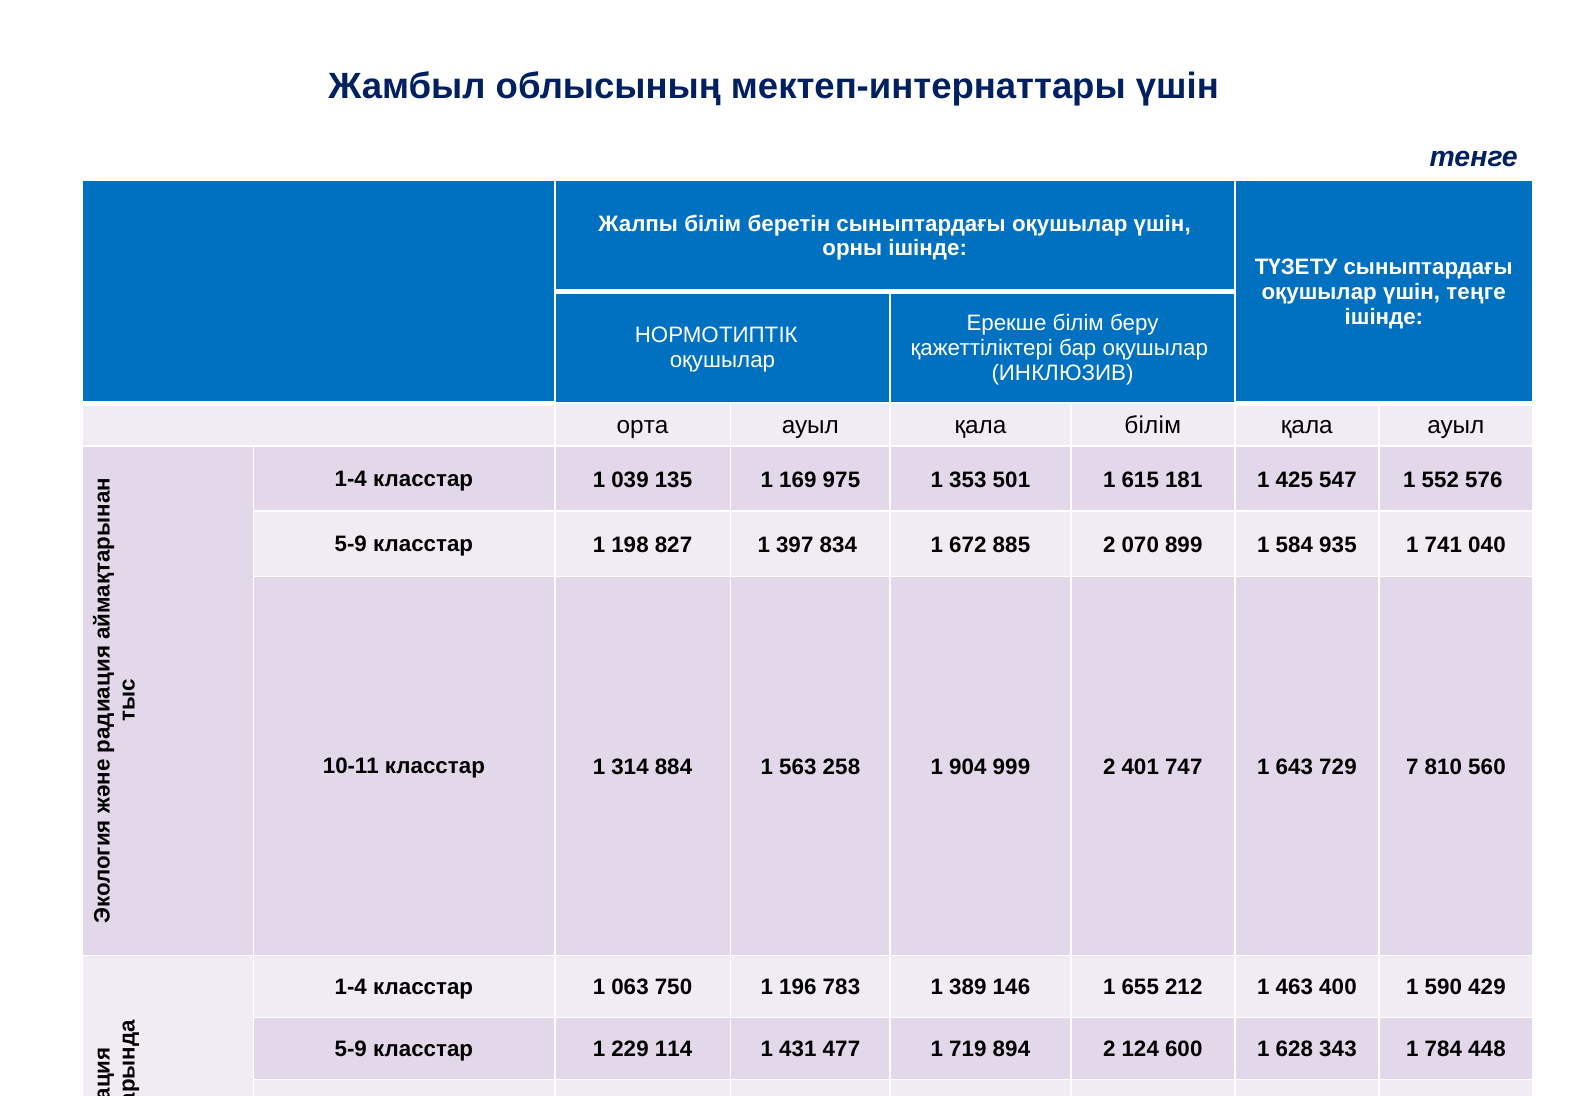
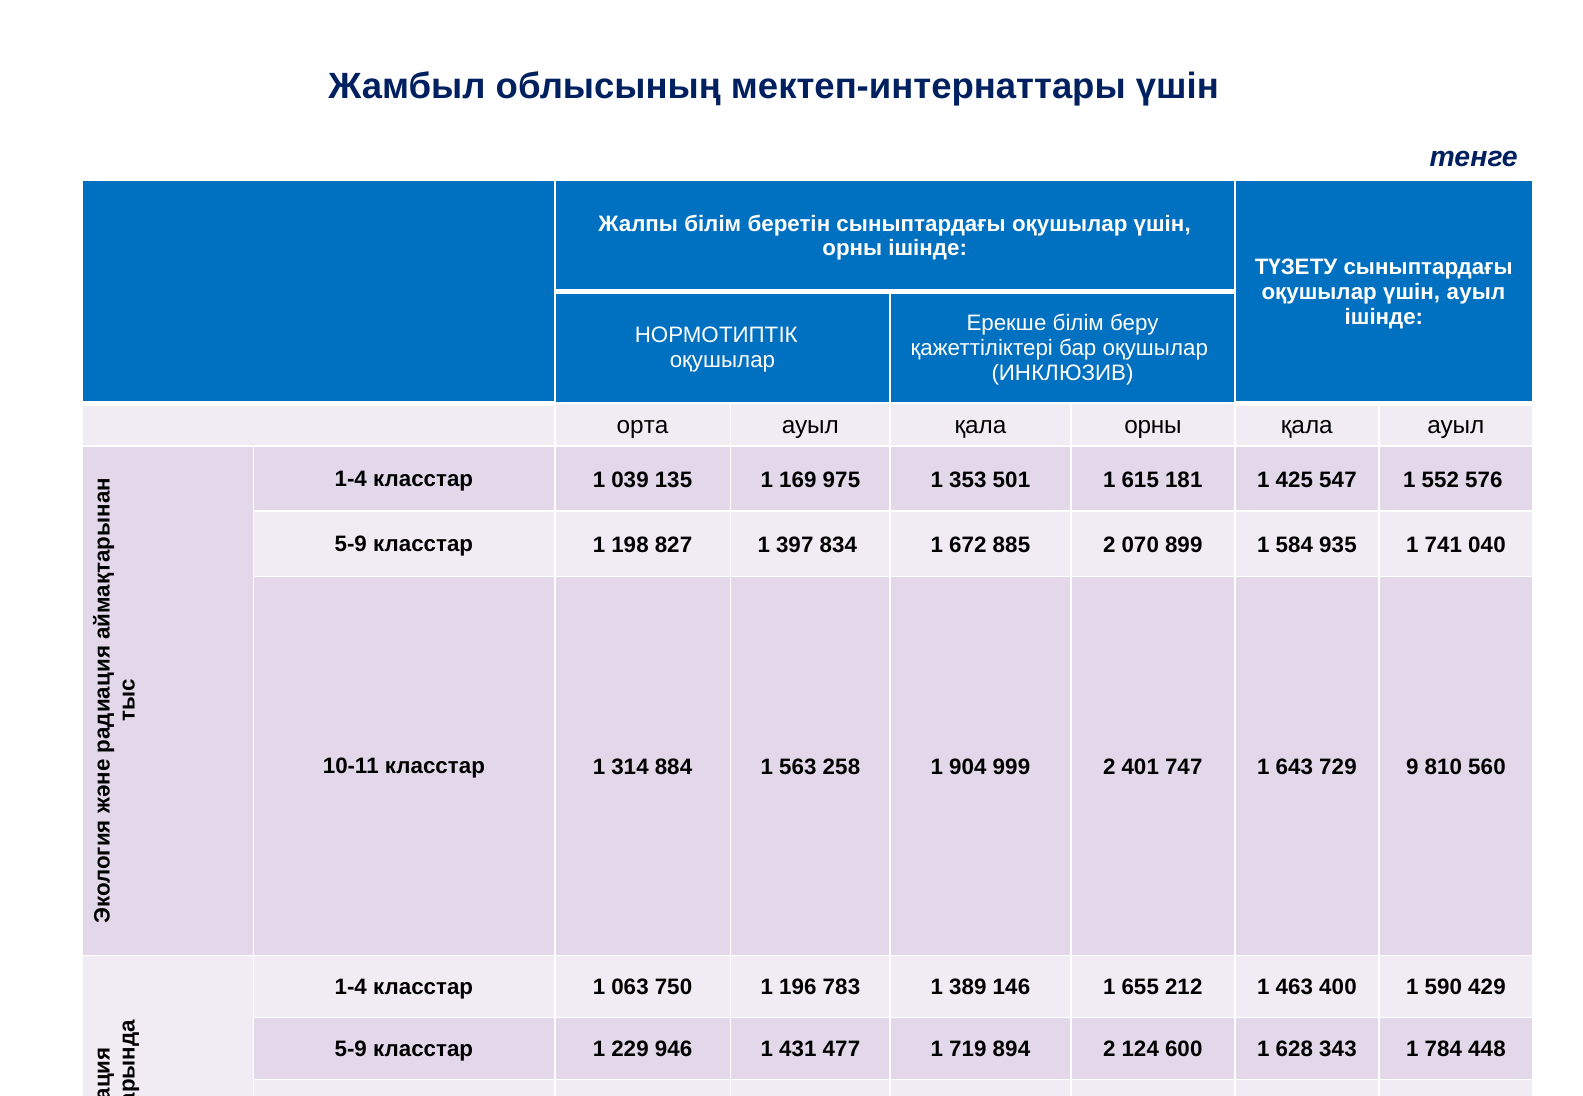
үшін теңге: теңге -> ауыл
қала білім: білім -> орны
7: 7 -> 9
114: 114 -> 946
